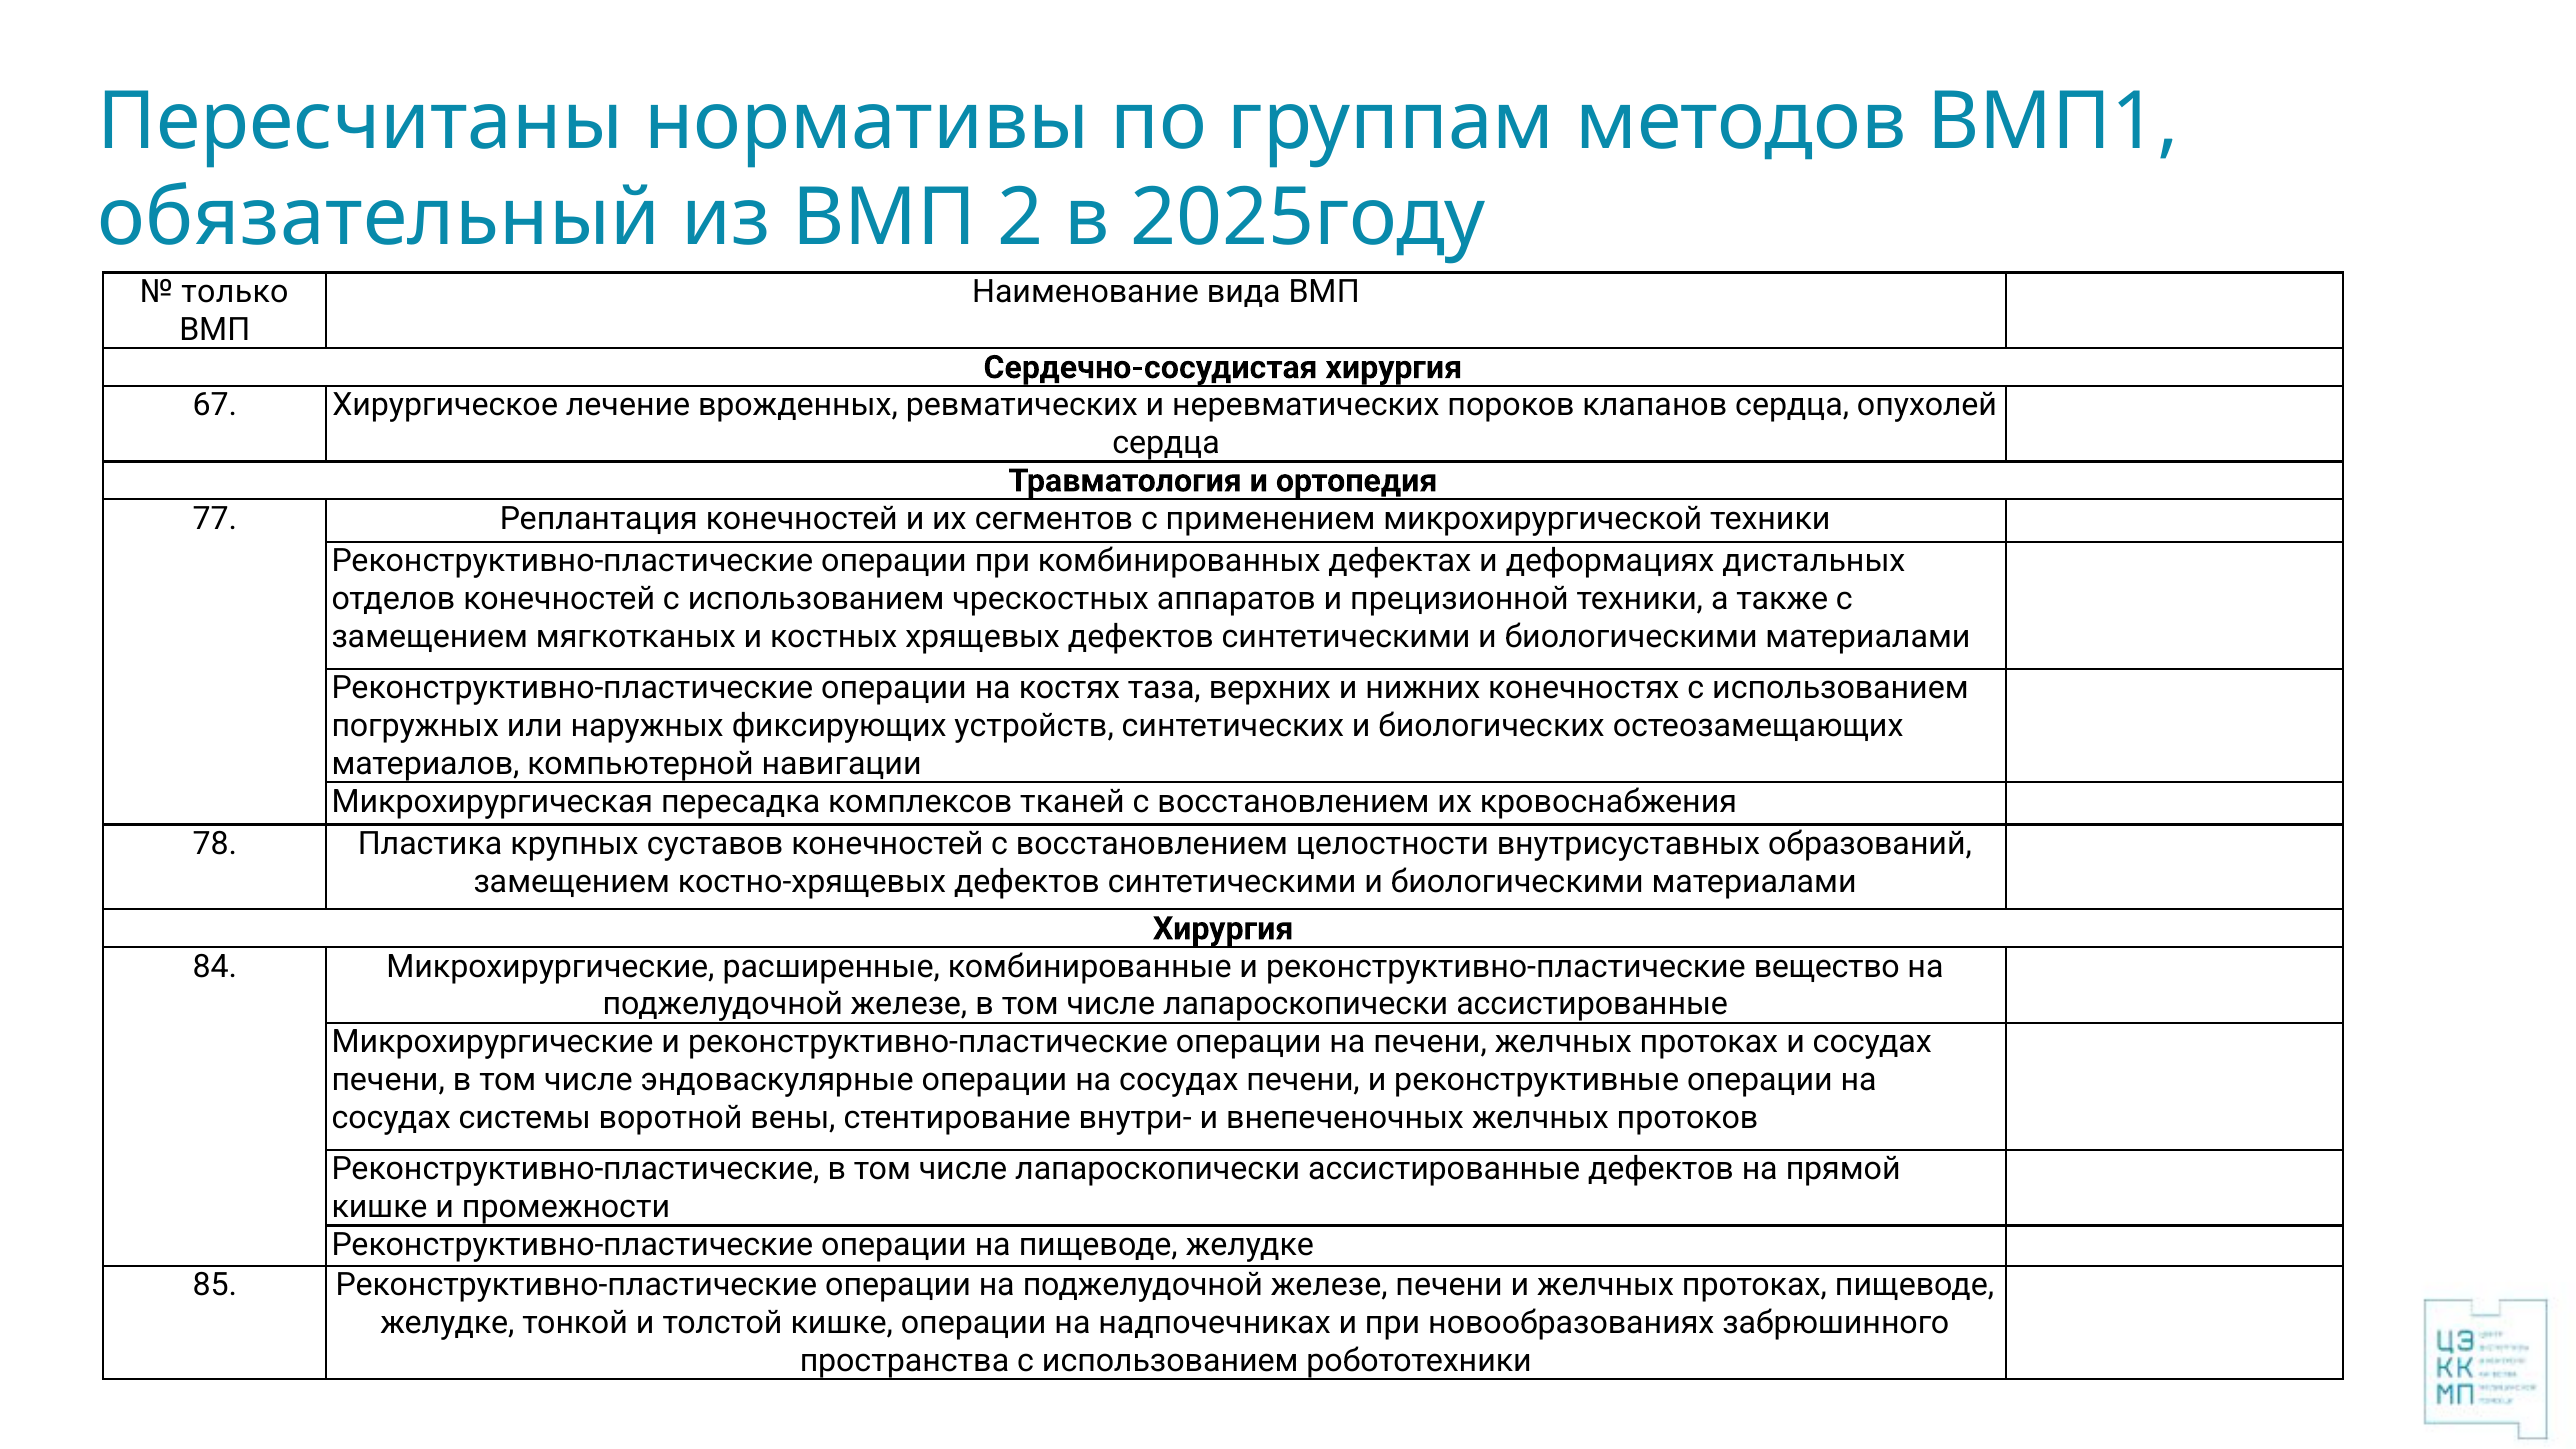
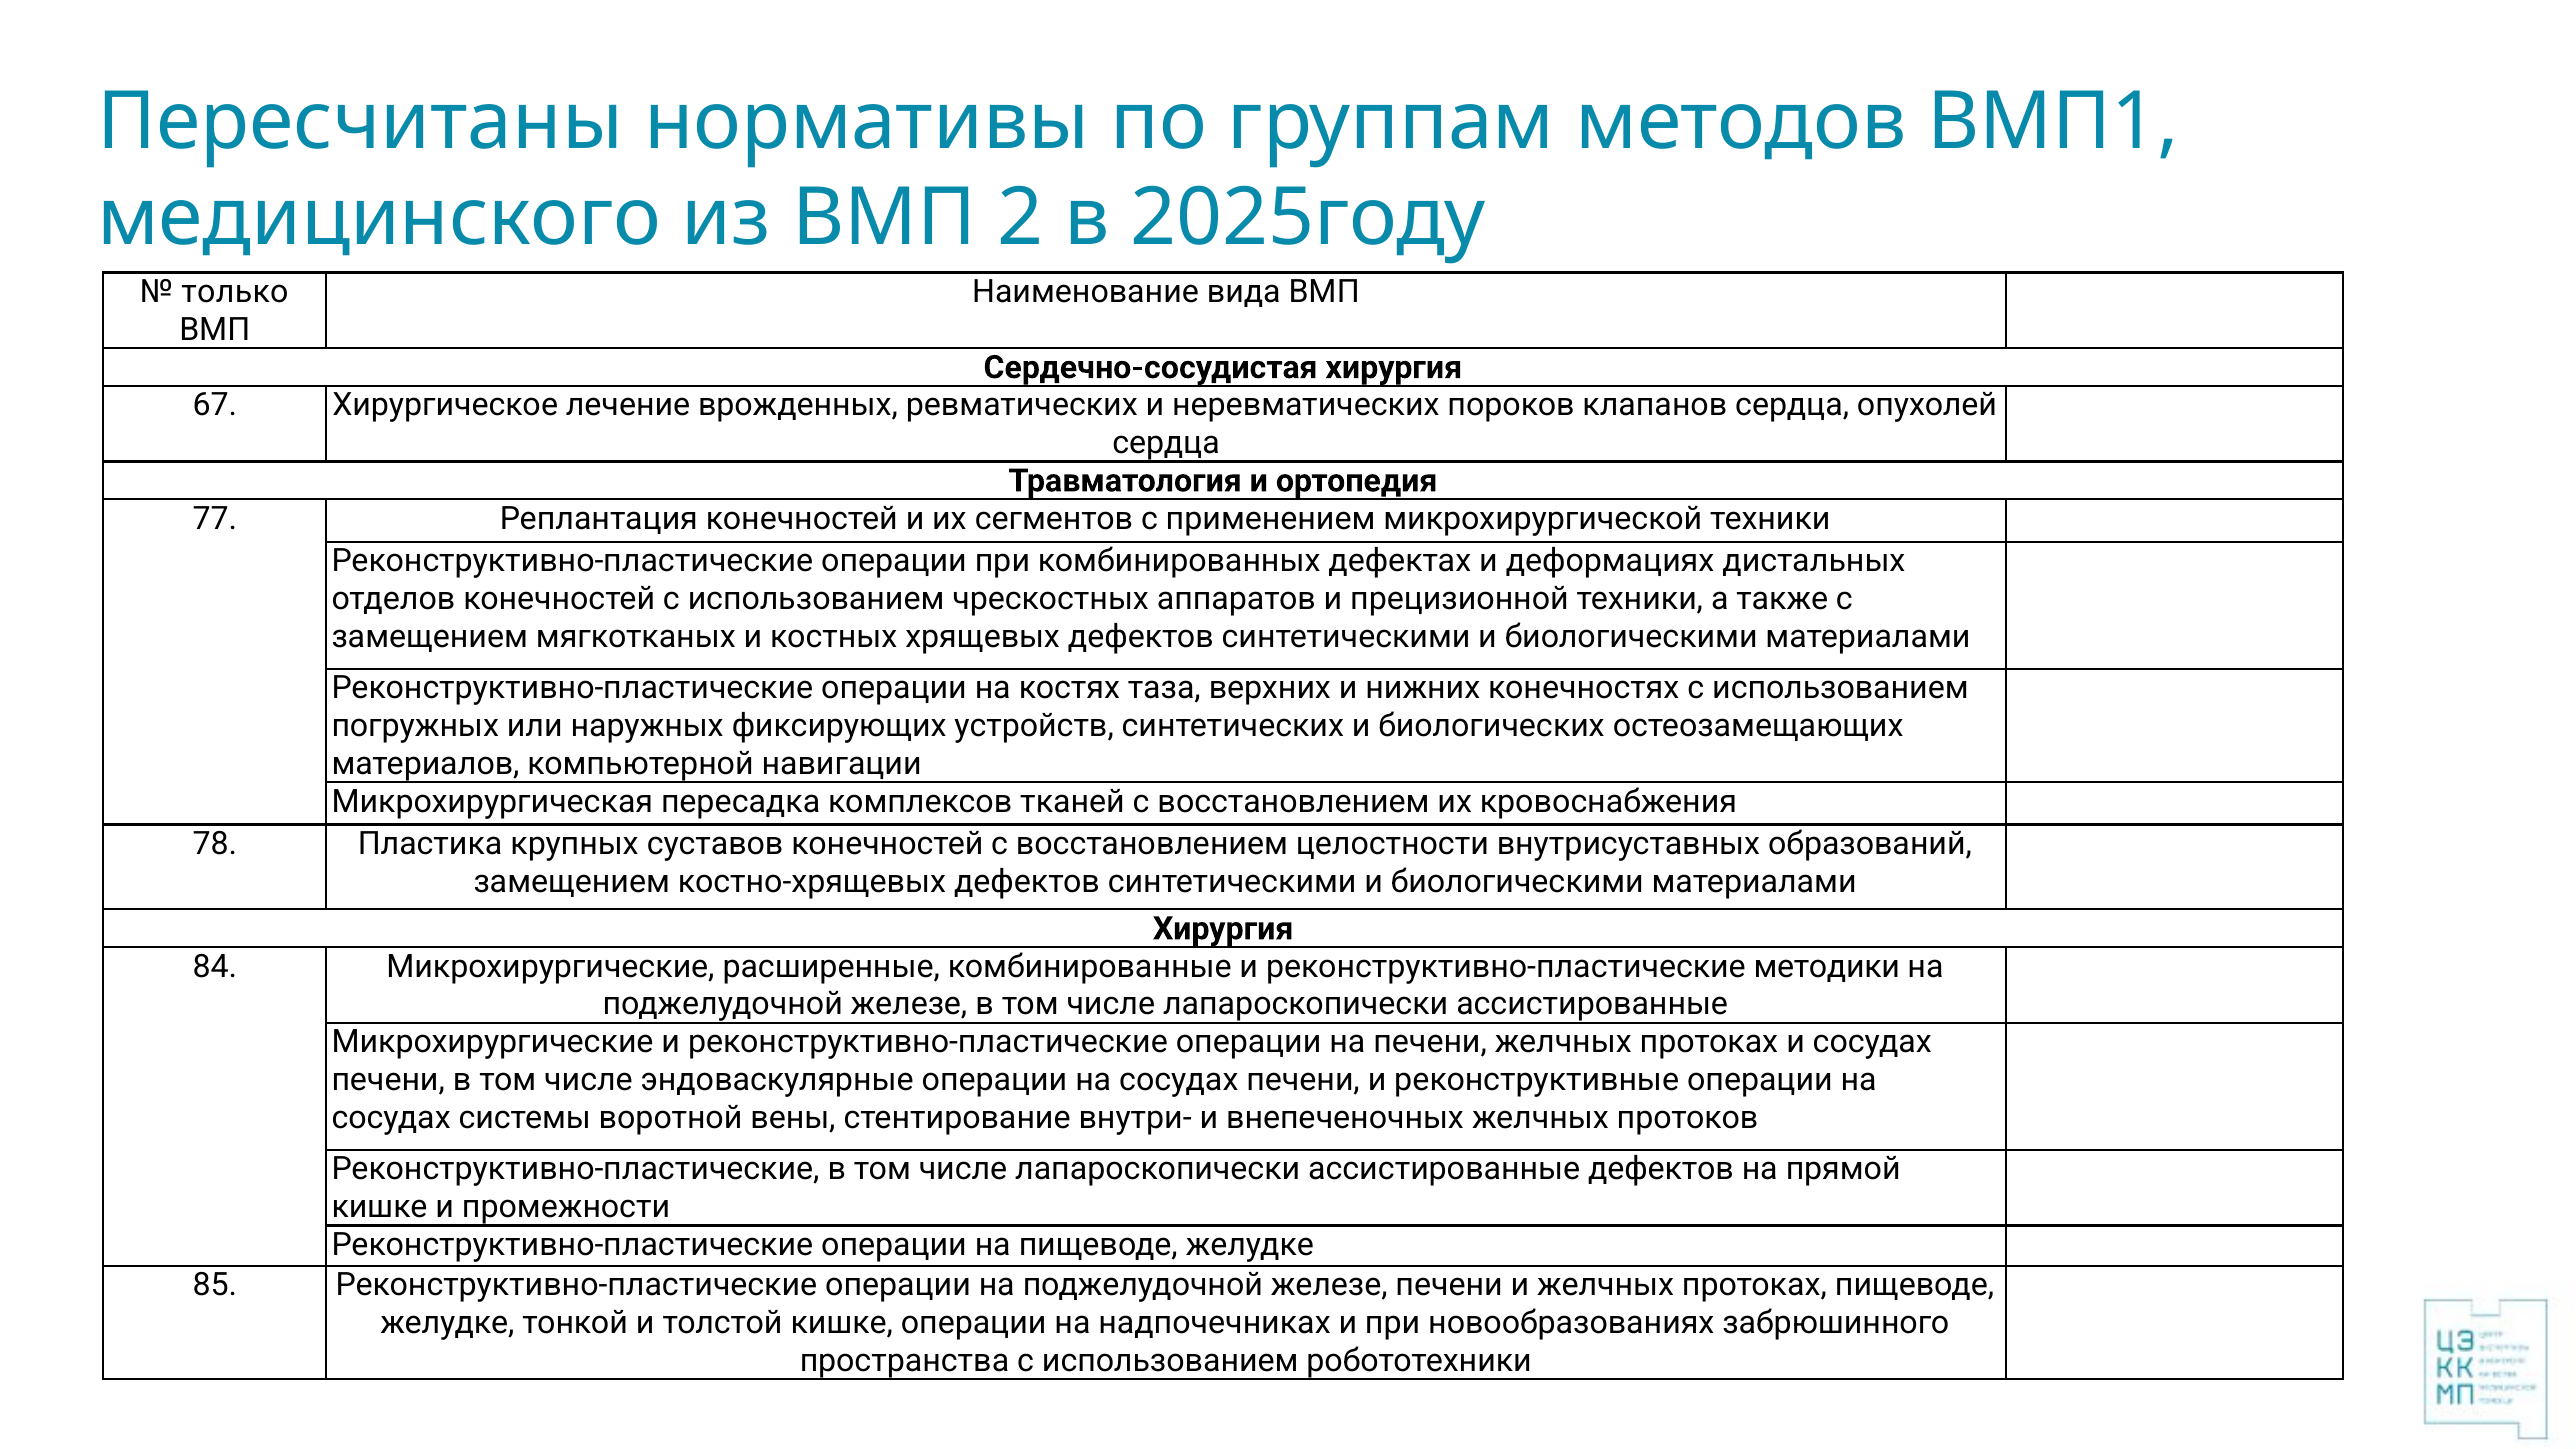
обязательный: обязательный -> медицинского
вещество: вещество -> методики
